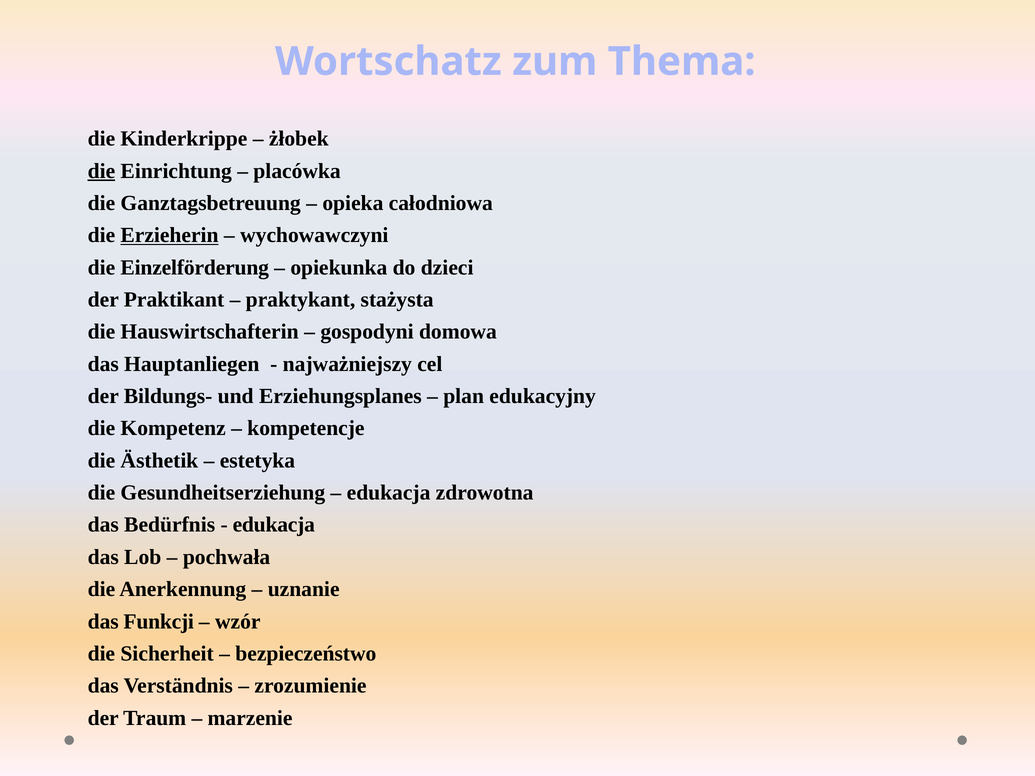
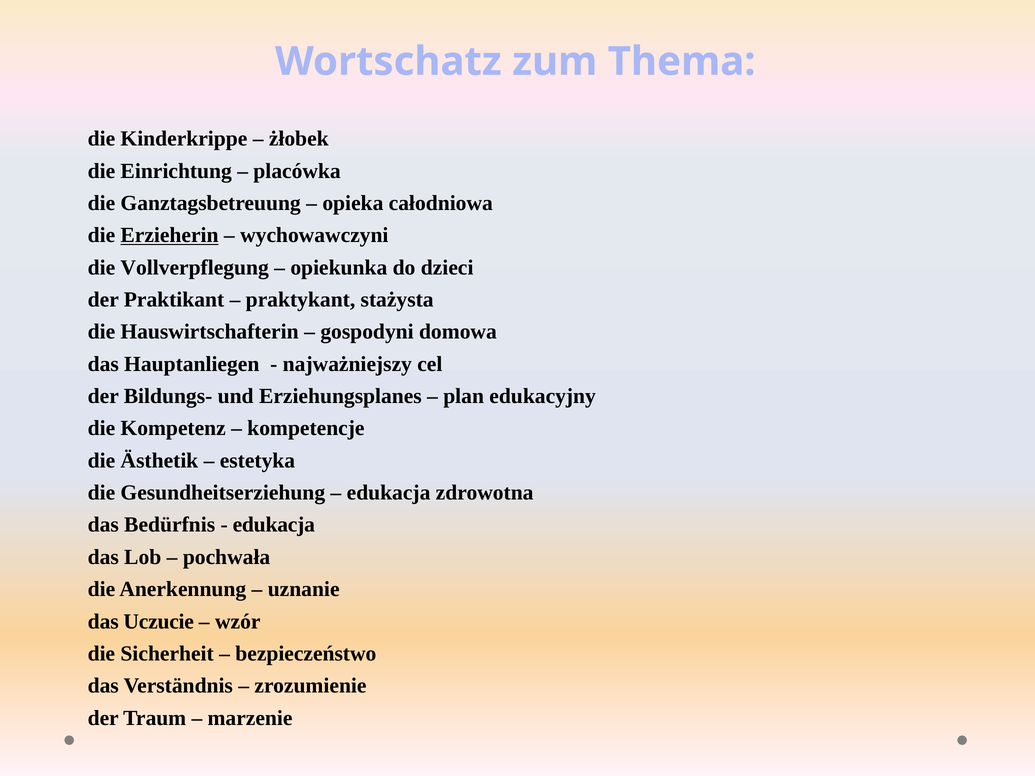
die at (101, 171) underline: present -> none
Einzelförderung: Einzelförderung -> Vollverpflegung
Funkcji: Funkcji -> Uczucie
